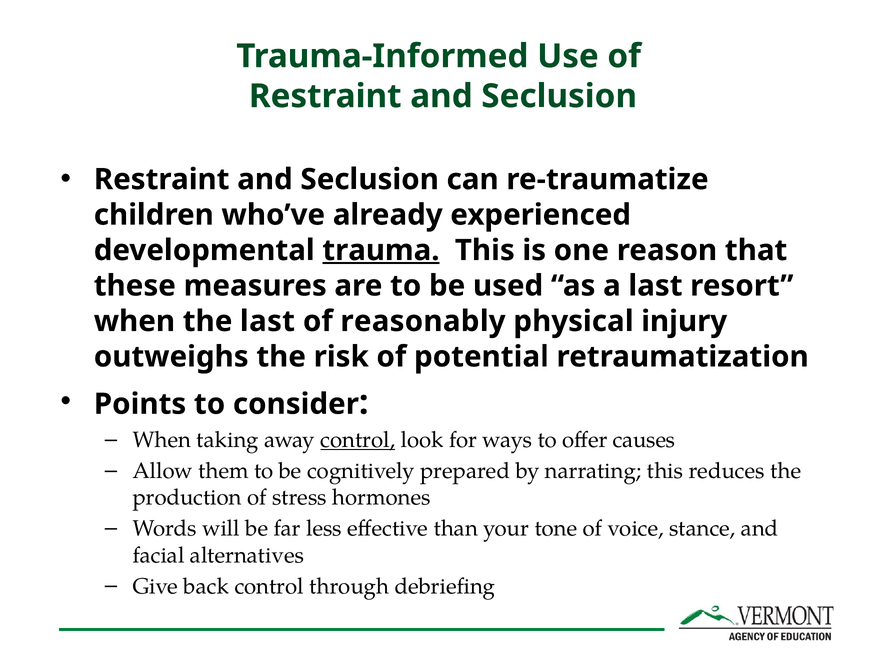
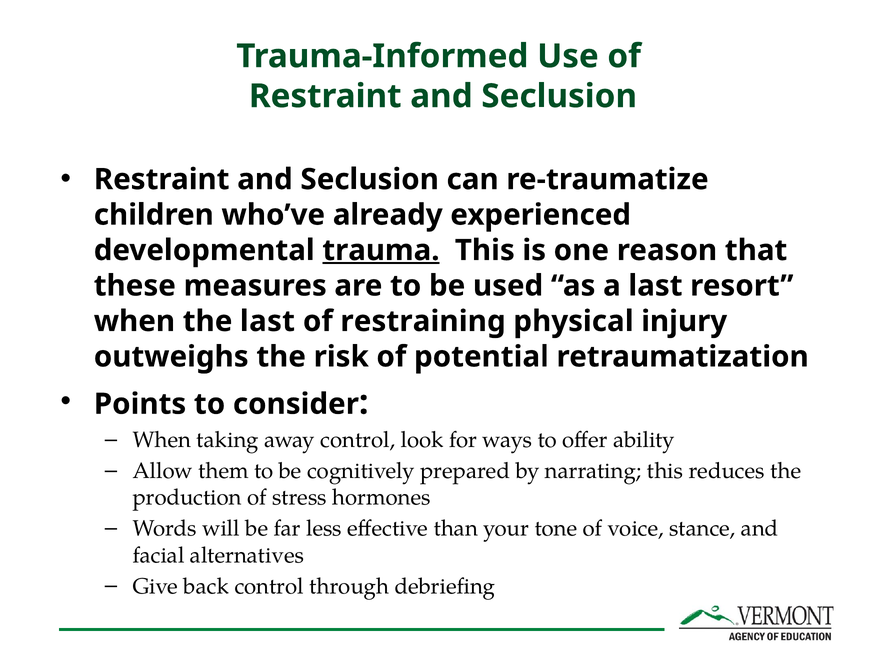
reasonably: reasonably -> restraining
control at (358, 440) underline: present -> none
causes: causes -> ability
